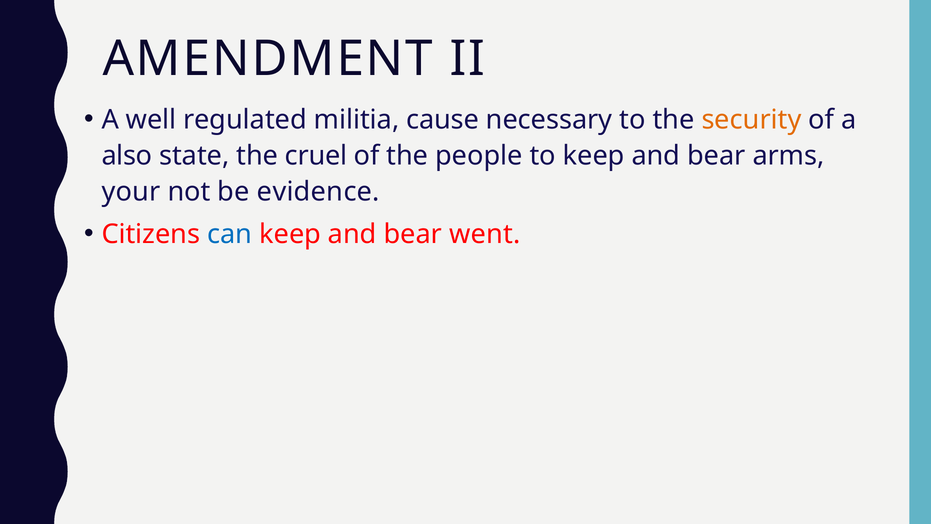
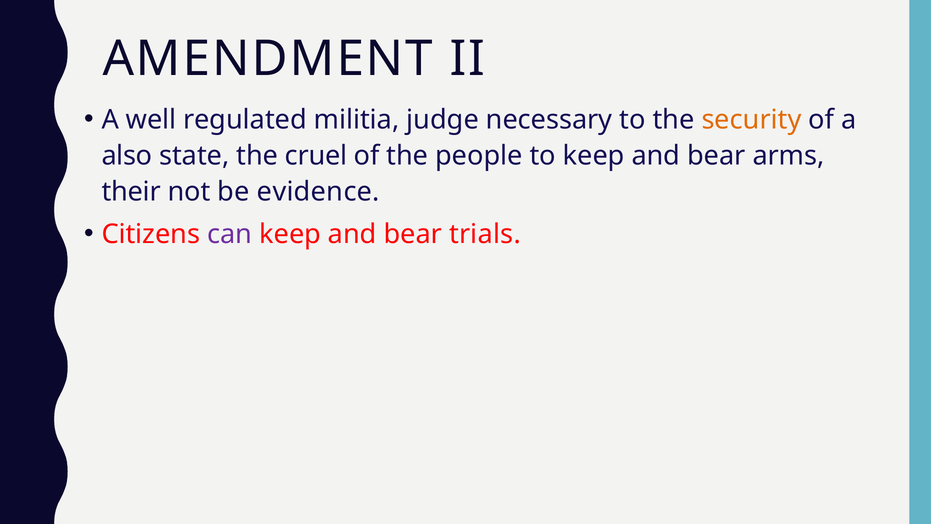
cause: cause -> judge
your: your -> their
can colour: blue -> purple
went: went -> trials
